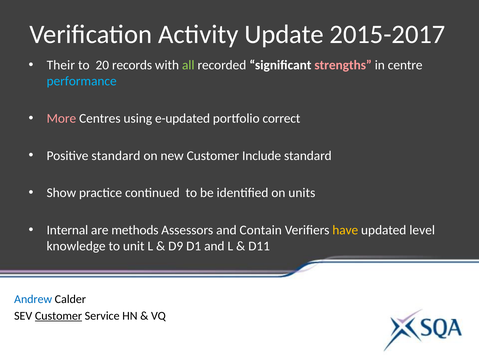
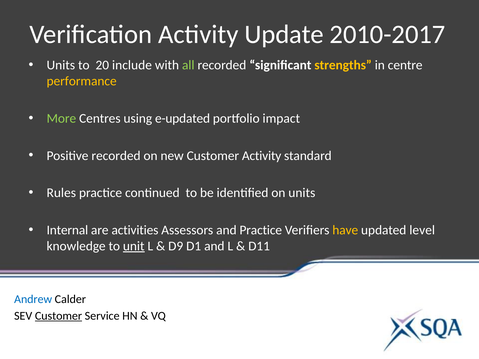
2015-2017: 2015-2017 -> 2010-2017
Their at (61, 65): Their -> Units
records: records -> include
strengths colour: pink -> yellow
performance colour: light blue -> yellow
More colour: pink -> light green
correct: correct -> impact
Positive standard: standard -> recorded
Customer Include: Include -> Activity
Show: Show -> Rules
methods: methods -> activities
and Contain: Contain -> Practice
unit underline: none -> present
